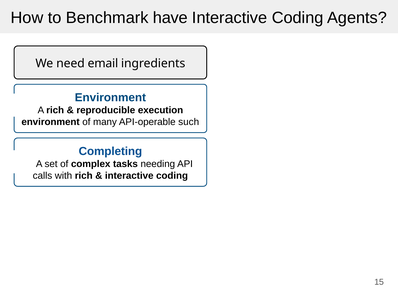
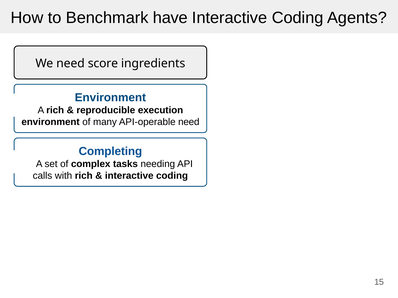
email: email -> score
API-operable such: such -> need
